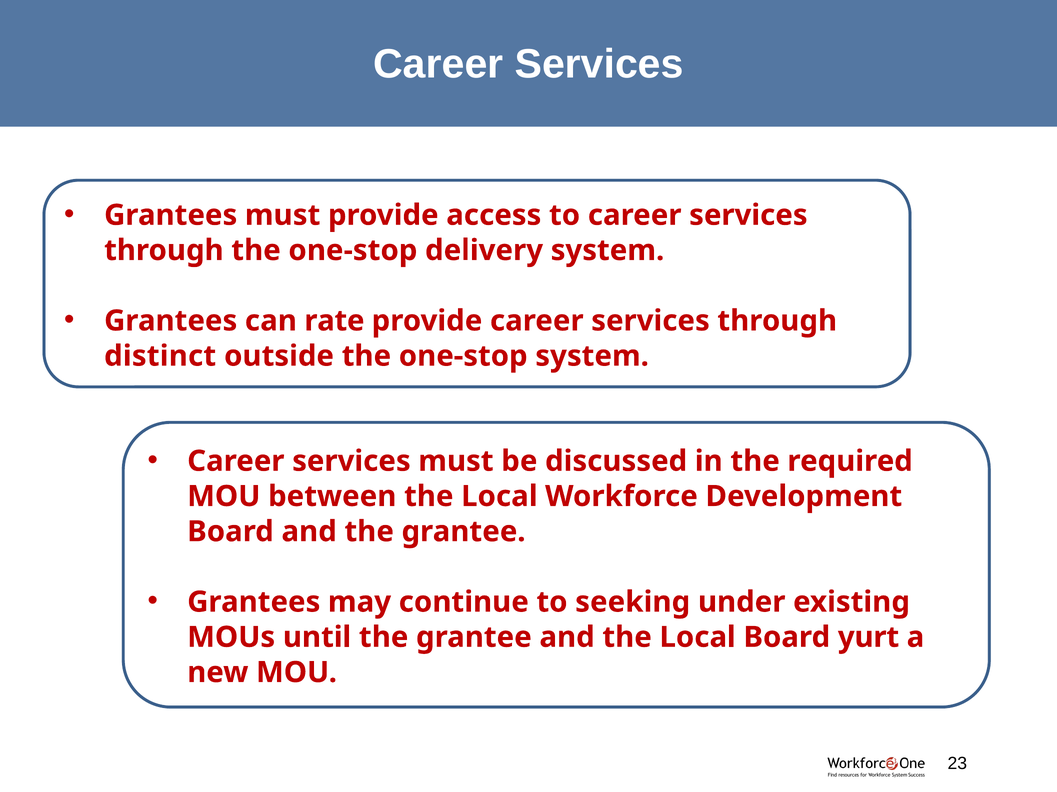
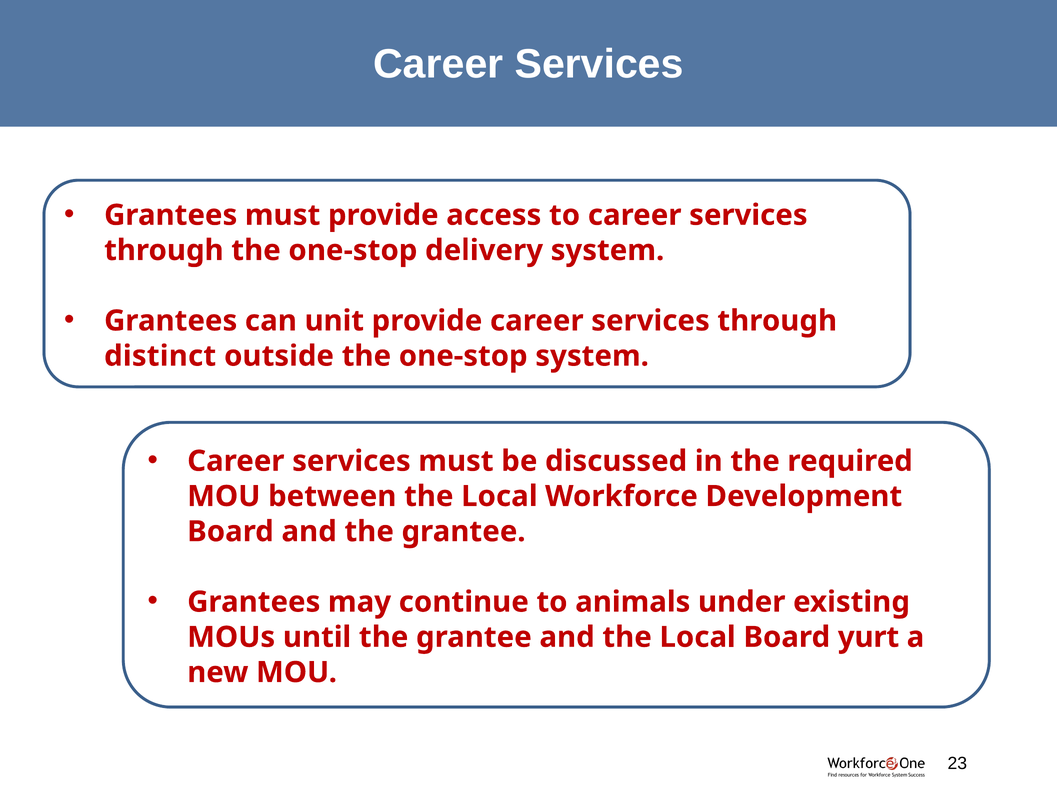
rate: rate -> unit
seeking: seeking -> animals
